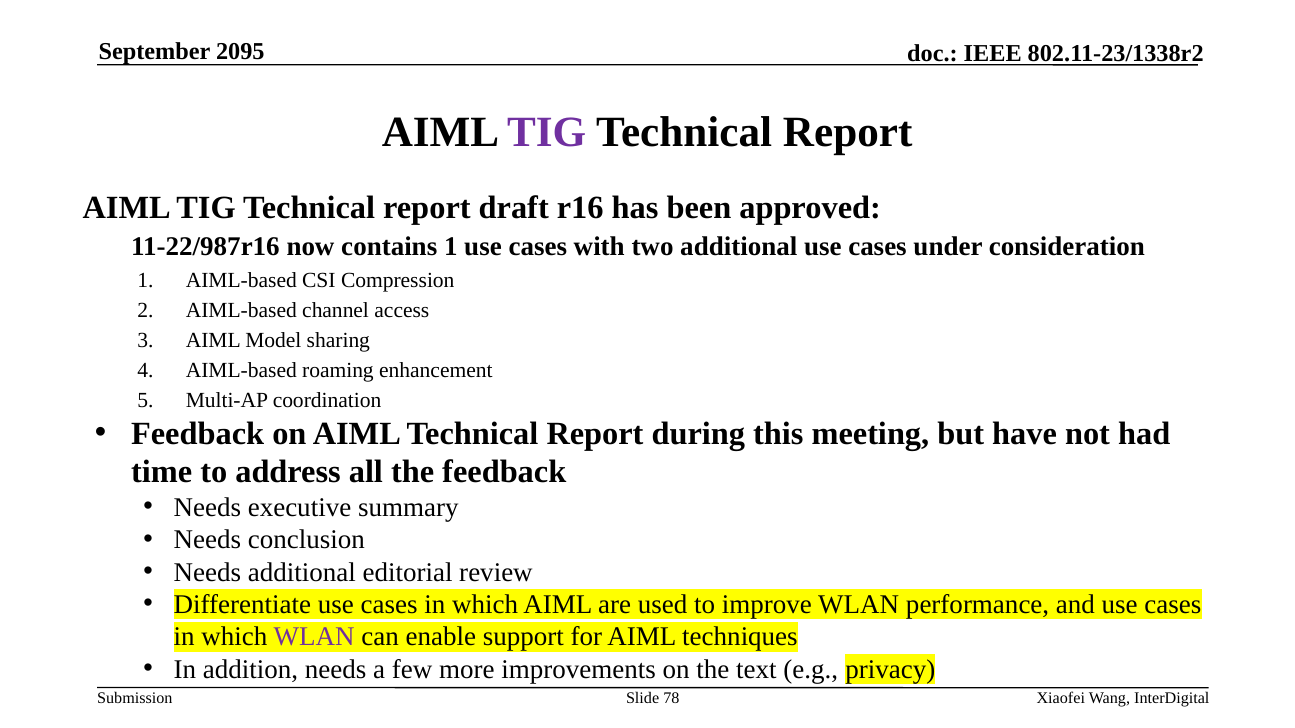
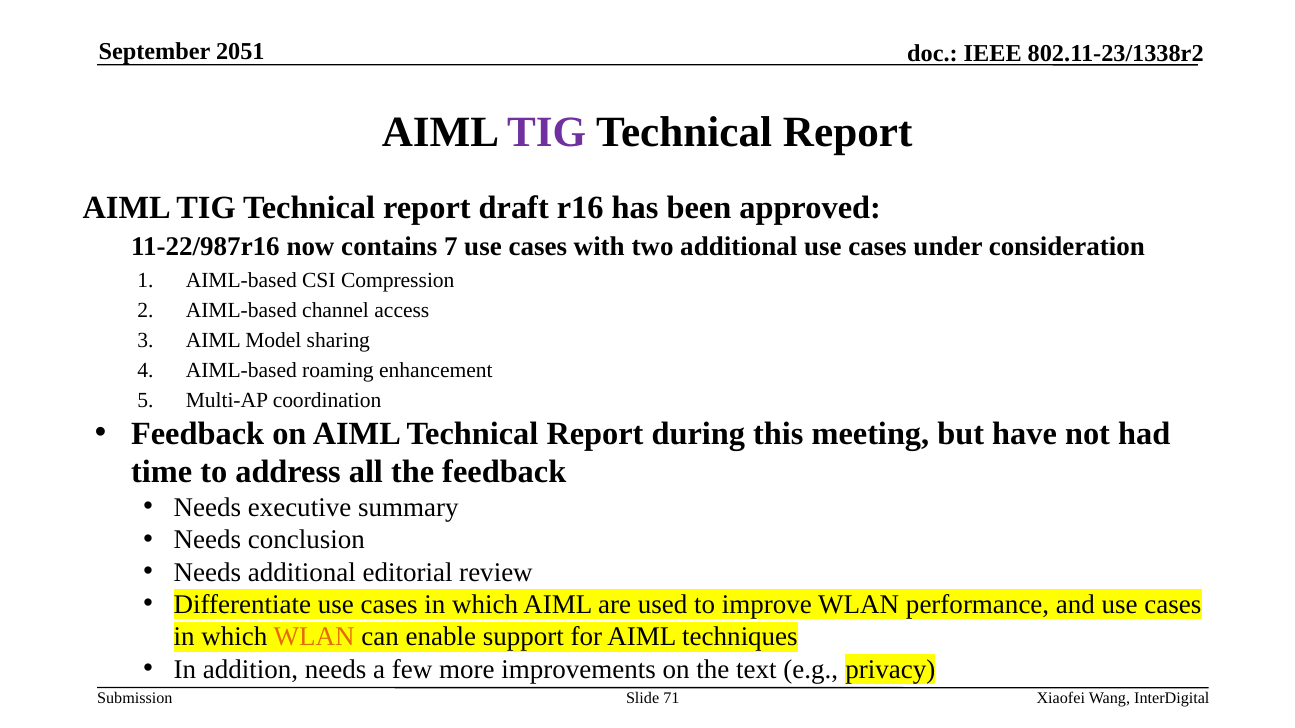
2095: 2095 -> 2051
contains 1: 1 -> 7
WLAN at (314, 637) colour: purple -> orange
78: 78 -> 71
